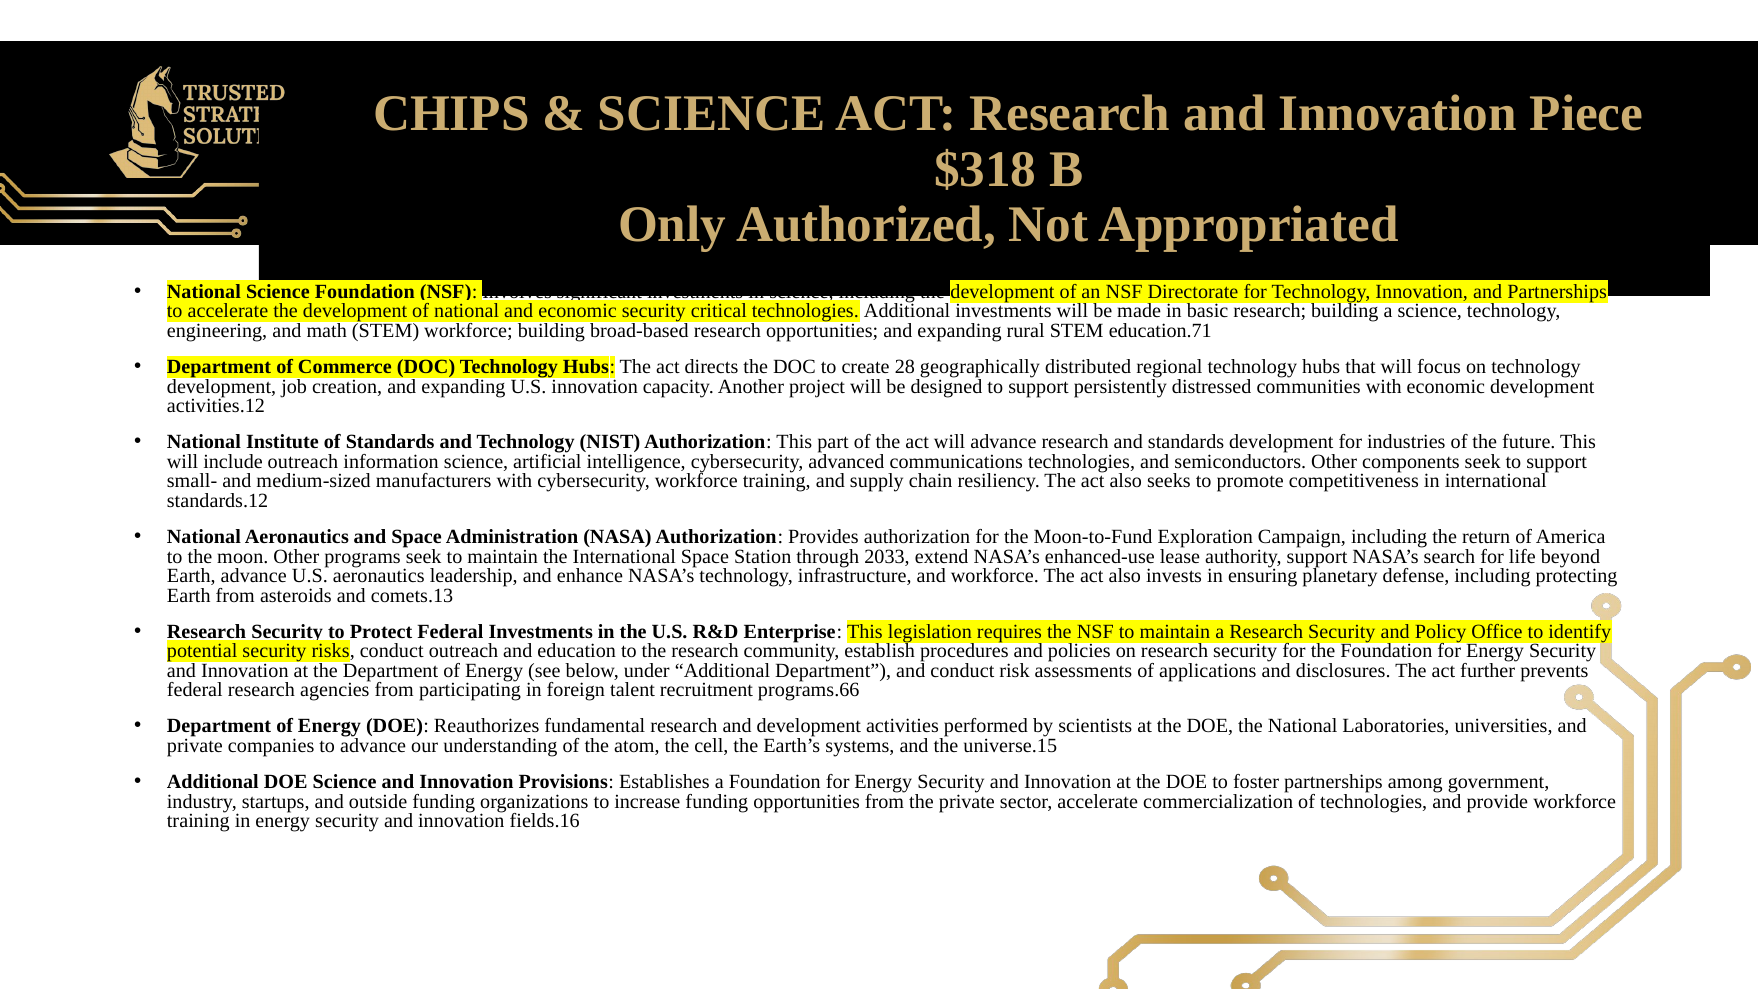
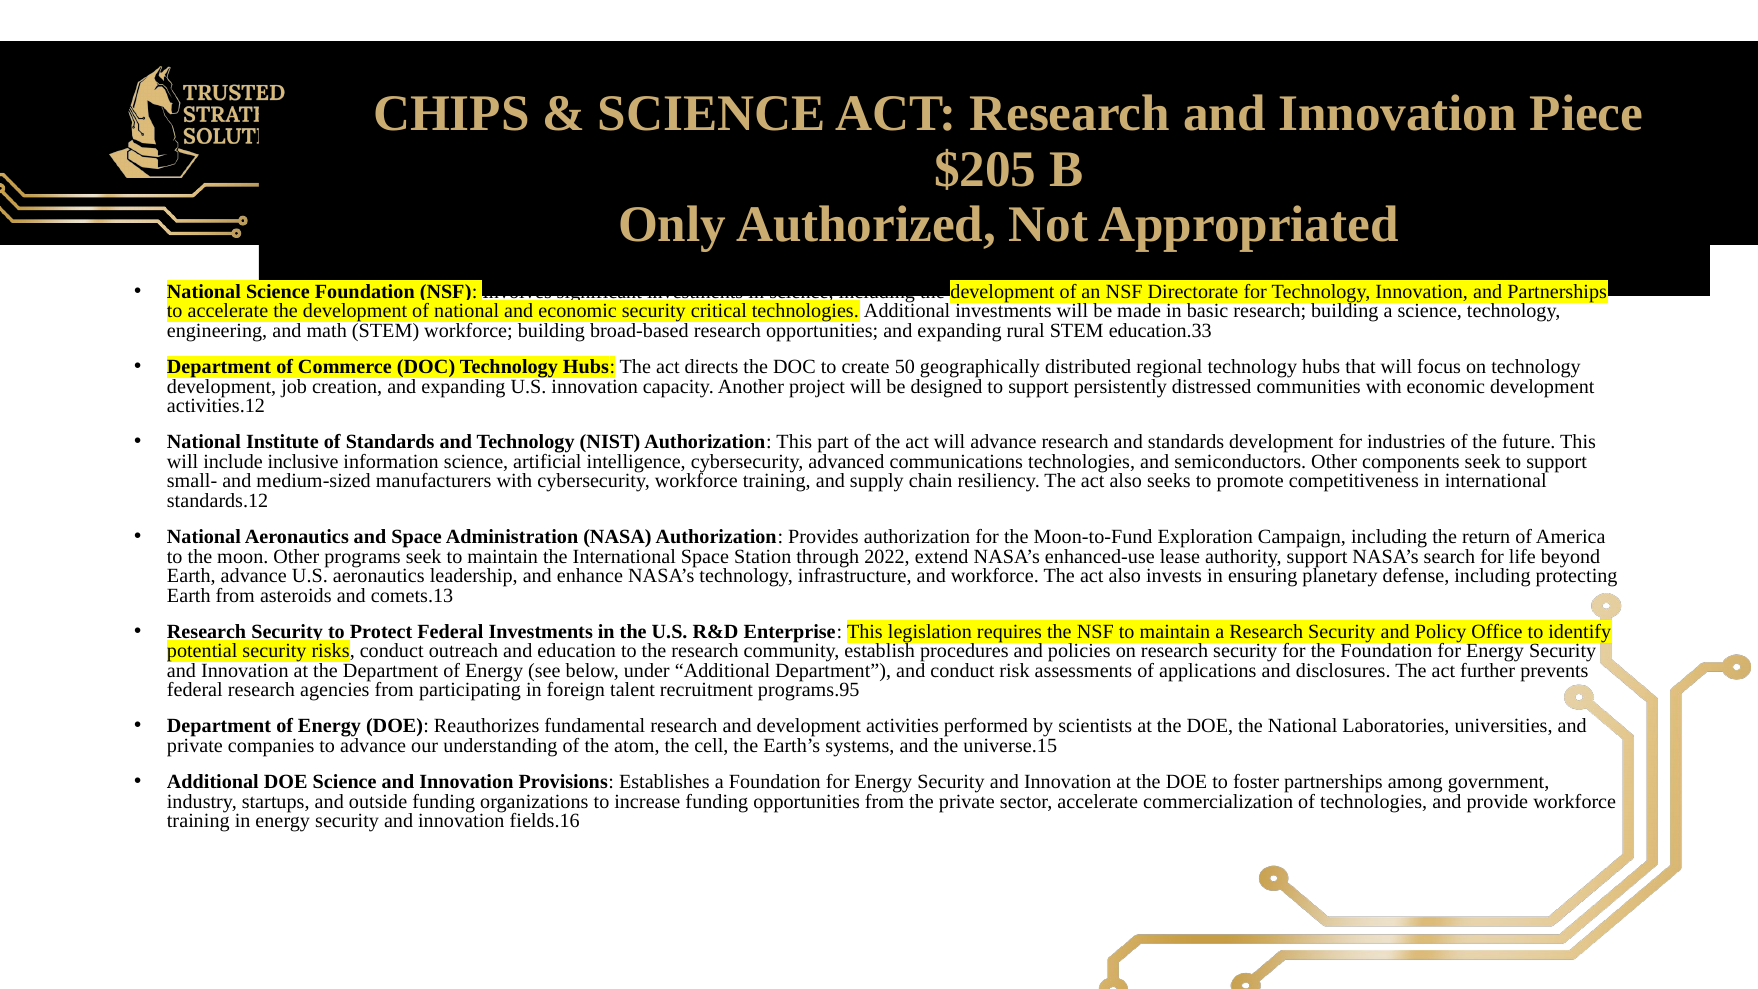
$318: $318 -> $205
education.71: education.71 -> education.33
28: 28 -> 50
include outreach: outreach -> inclusive
2033: 2033 -> 2022
programs.66: programs.66 -> programs.95
